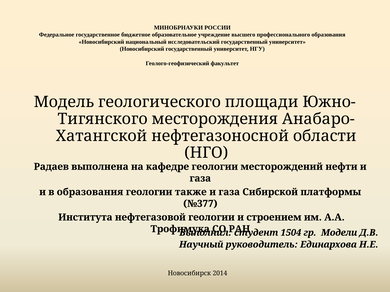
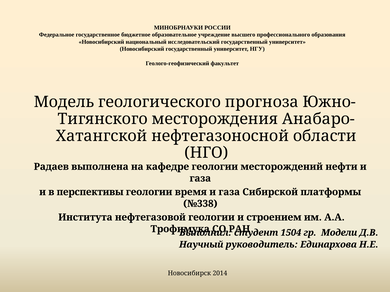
площади: площади -> прогноза
в образования: образования -> перспективы
также: также -> время
№377: №377 -> №338
